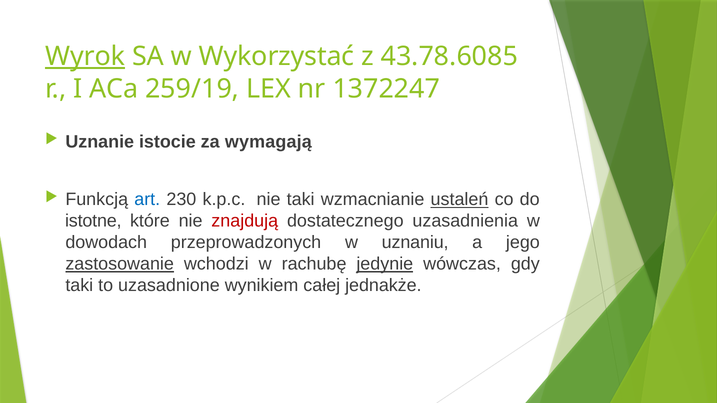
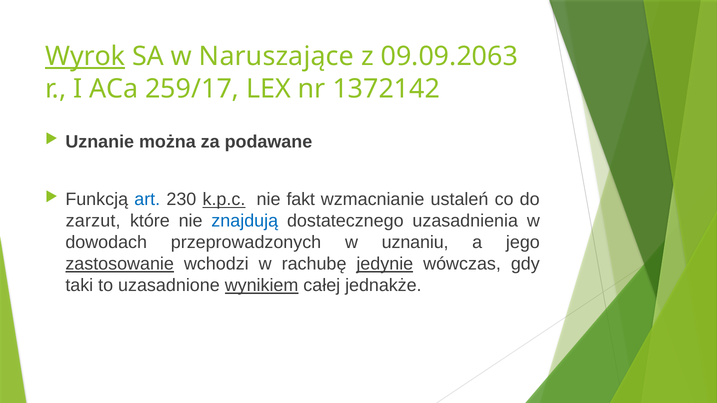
Wykorzystać: Wykorzystać -> Naruszające
43.78.6085: 43.78.6085 -> 09.09.2063
259/19: 259/19 -> 259/17
1372247: 1372247 -> 1372142
istocie: istocie -> można
wymagają: wymagają -> podawane
k.p.c underline: none -> present
nie taki: taki -> fakt
ustaleń underline: present -> none
istotne: istotne -> zarzut
znajdują colour: red -> blue
wynikiem underline: none -> present
